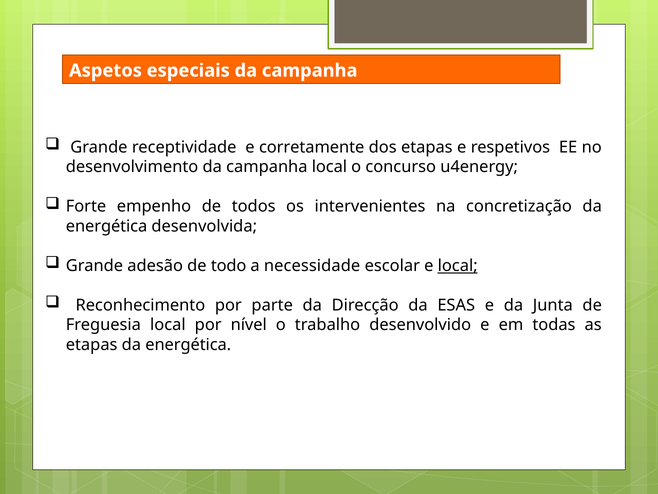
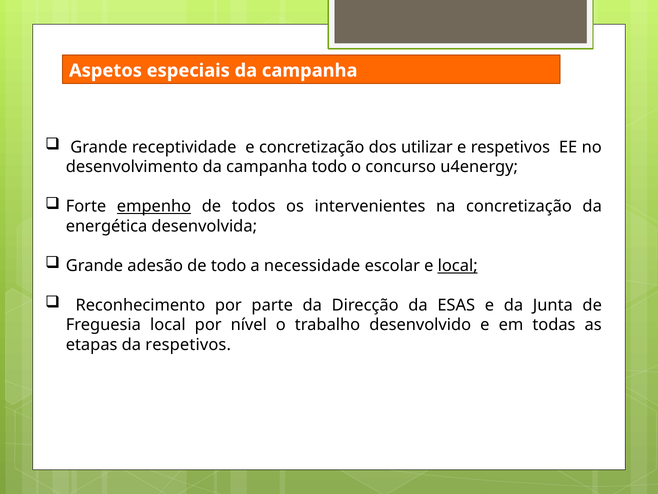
e corretamente: corretamente -> concretização
dos etapas: etapas -> utilizar
campanha local: local -> todo
empenho underline: none -> present
etapas da energética: energética -> respetivos
